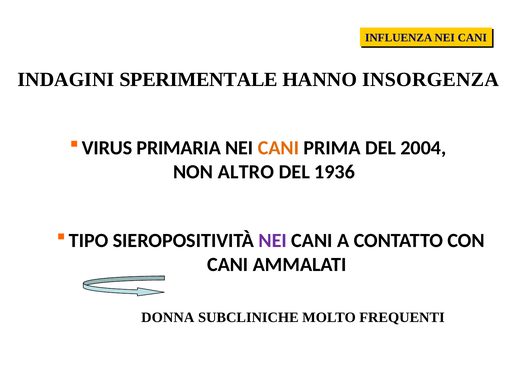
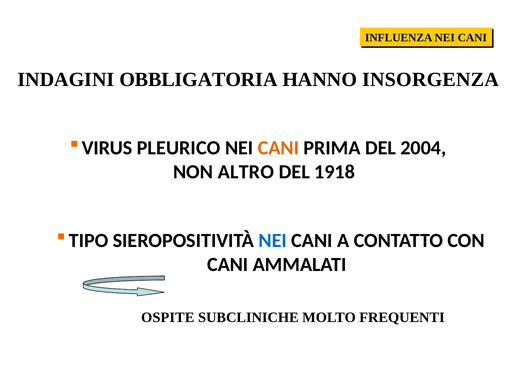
SPERIMENTALE: SPERIMENTALE -> OBBLIGATORIA
PRIMARIA: PRIMARIA -> PLEURICO
1936: 1936 -> 1918
NEI at (273, 240) colour: purple -> blue
DONNA: DONNA -> OSPITE
